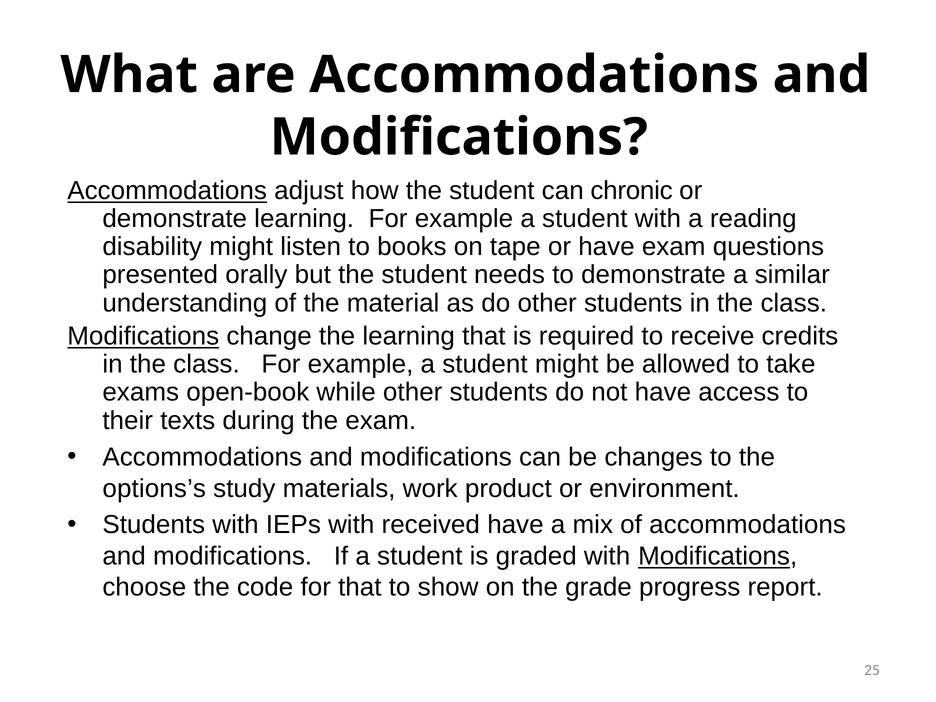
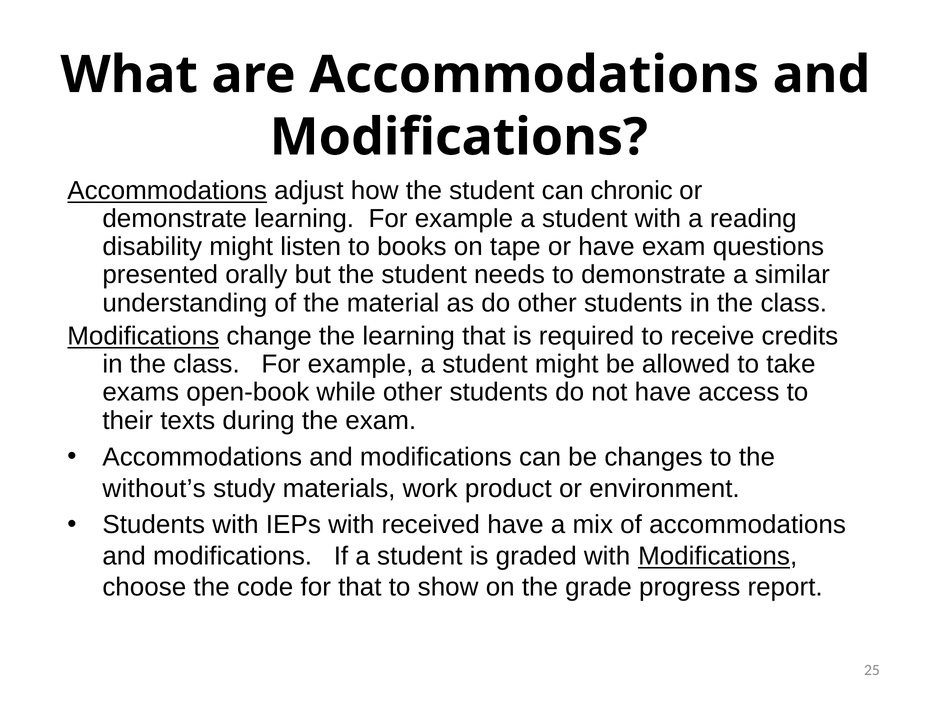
options’s: options’s -> without’s
